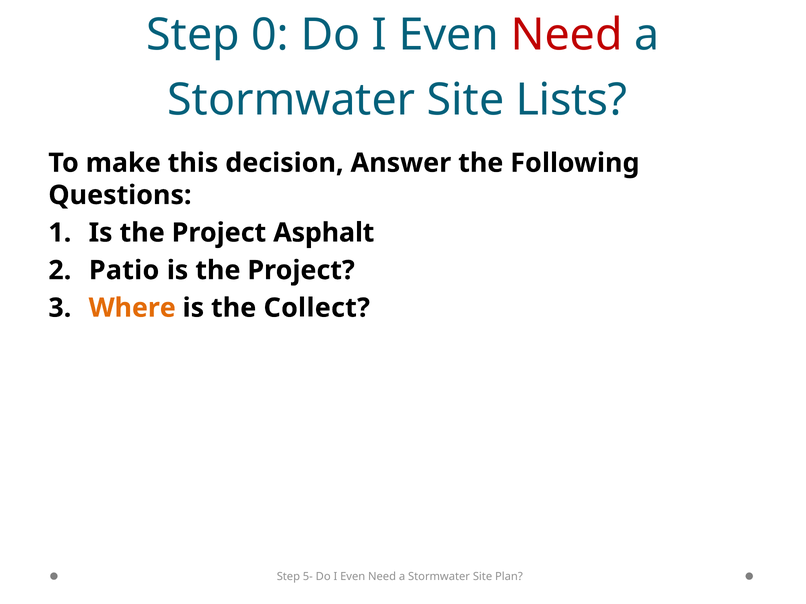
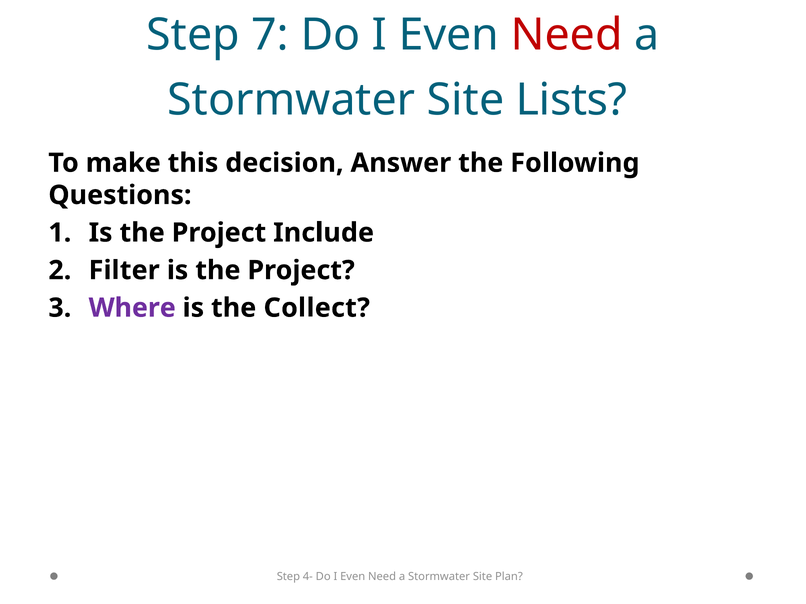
0: 0 -> 7
Asphalt: Asphalt -> Include
Patio: Patio -> Filter
Where colour: orange -> purple
5-: 5- -> 4-
